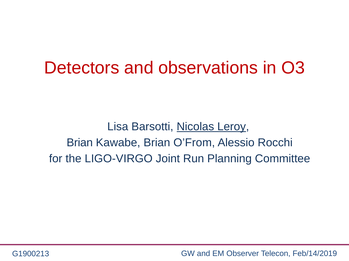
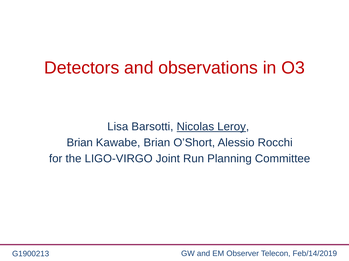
O’From: O’From -> O’Short
